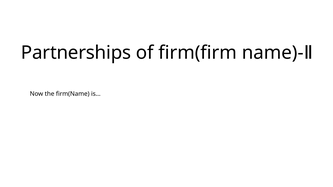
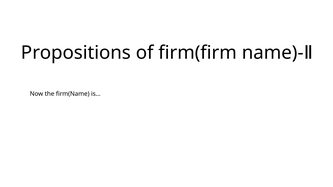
Partnerships: Partnerships -> Propositions
